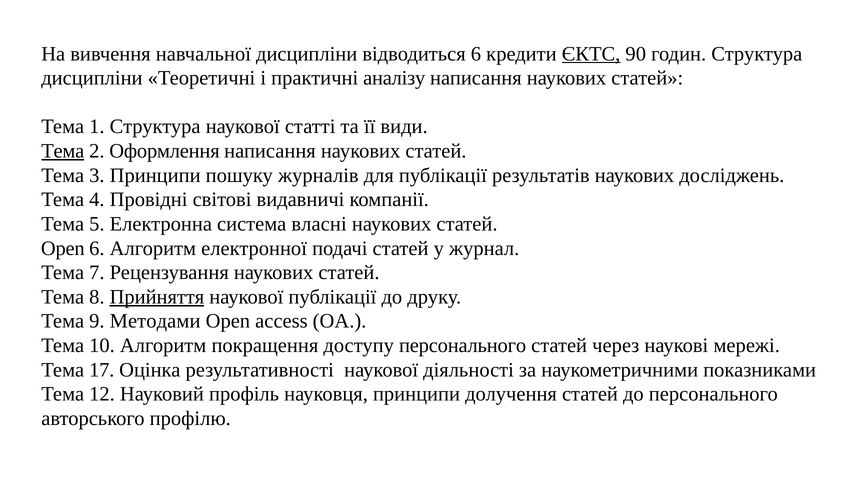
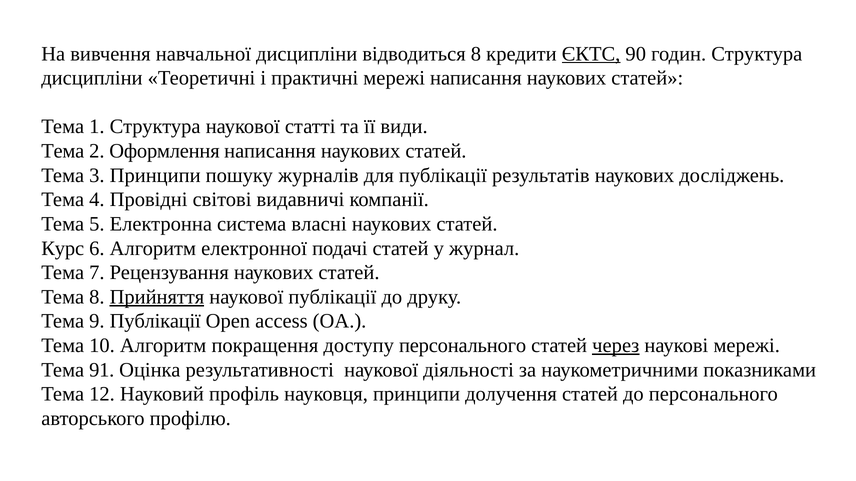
відводиться 6: 6 -> 8
практичні аналізу: аналізу -> мережі
Тема at (63, 151) underline: present -> none
Open at (63, 249): Open -> Курс
9 Методами: Методами -> Публікації
через underline: none -> present
17: 17 -> 91
